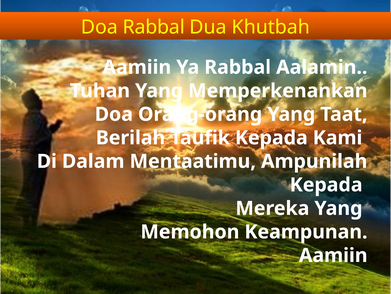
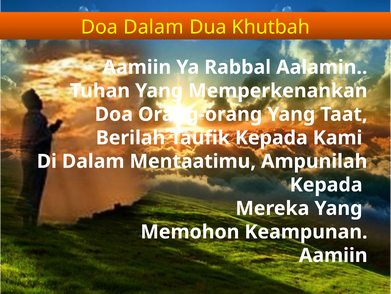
Doa Rabbal: Rabbal -> Dalam
